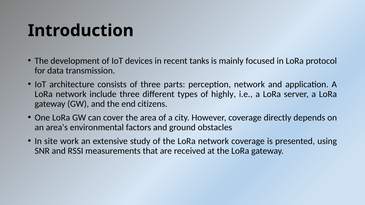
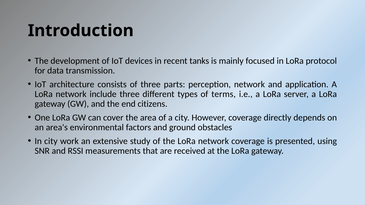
highly: highly -> terms
In site: site -> city
